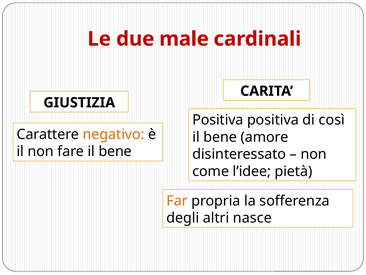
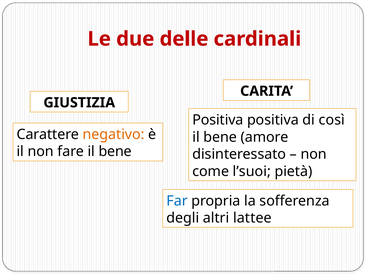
male: male -> delle
l’idee: l’idee -> l’suoi
Far colour: orange -> blue
nasce: nasce -> lattee
